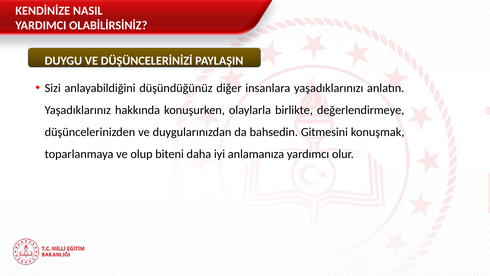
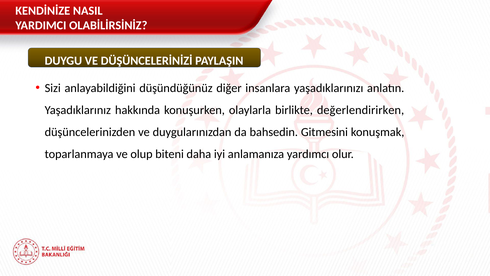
değerlendirmeye: değerlendirmeye -> değerlendirirken
